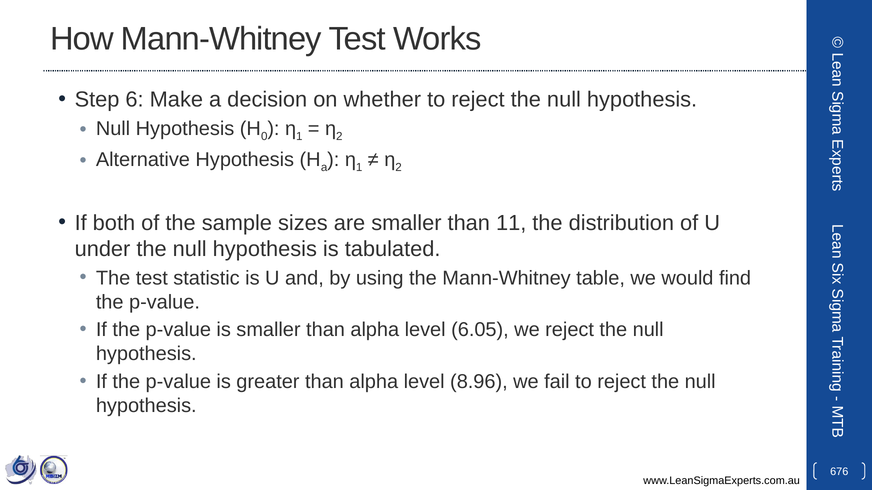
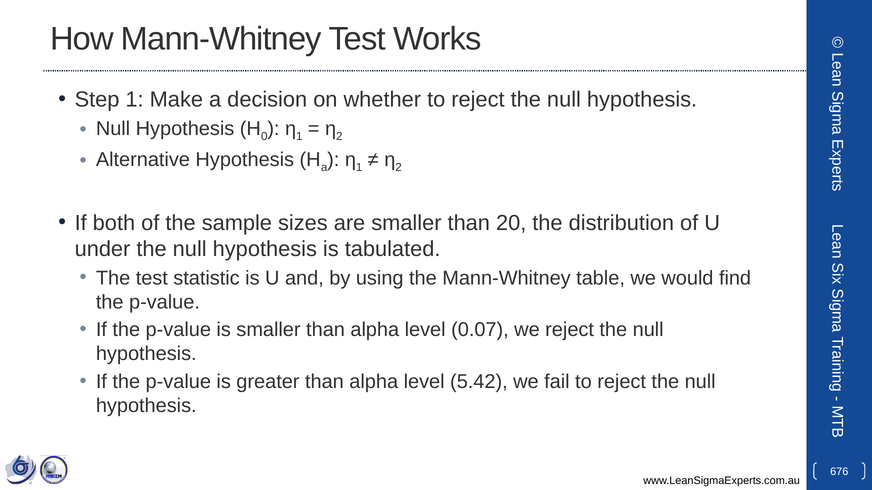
Step 6: 6 -> 1
11: 11 -> 20
6.05: 6.05 -> 0.07
8.96: 8.96 -> 5.42
